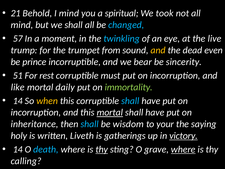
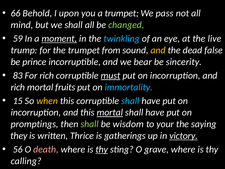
21: 21 -> 66
I mind: mind -> upon
a spiritual: spiritual -> trumpet
took: took -> pass
changed colour: light blue -> light green
57: 57 -> 59
moment underline: none -> present
even: even -> false
51: 51 -> 83
For rest: rest -> rich
must underline: none -> present
like at (18, 87): like -> rich
daily: daily -> fruits
immortality colour: light green -> light blue
14 at (18, 101): 14 -> 15
inheritance: inheritance -> promptings
shall at (90, 124) colour: light blue -> light green
holy: holy -> they
Liveth: Liveth -> Thrice
14 at (18, 149): 14 -> 56
death colour: light blue -> pink
where at (183, 149) underline: present -> none
